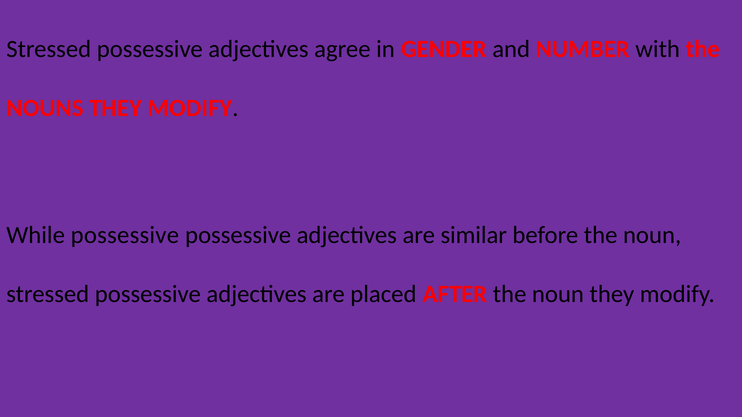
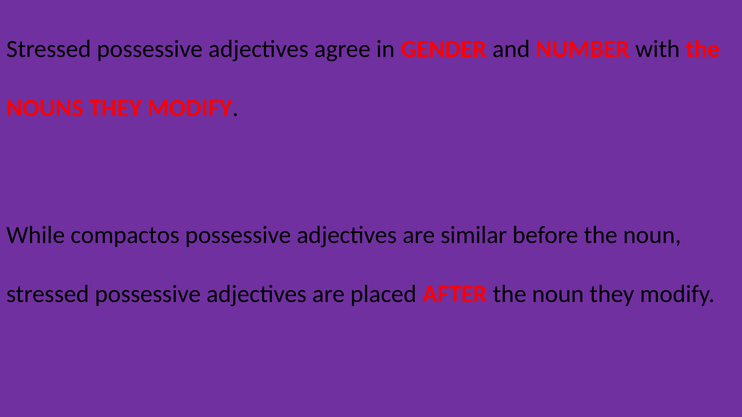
While possessive: possessive -> compactos
